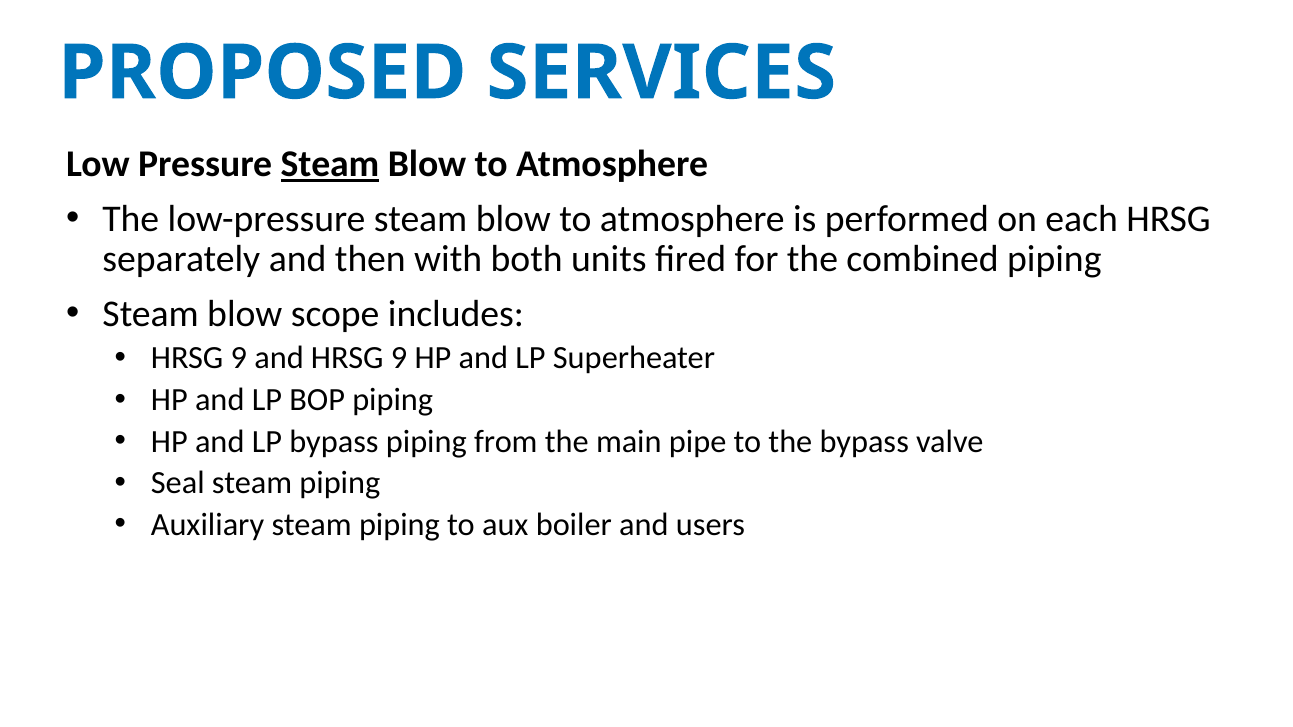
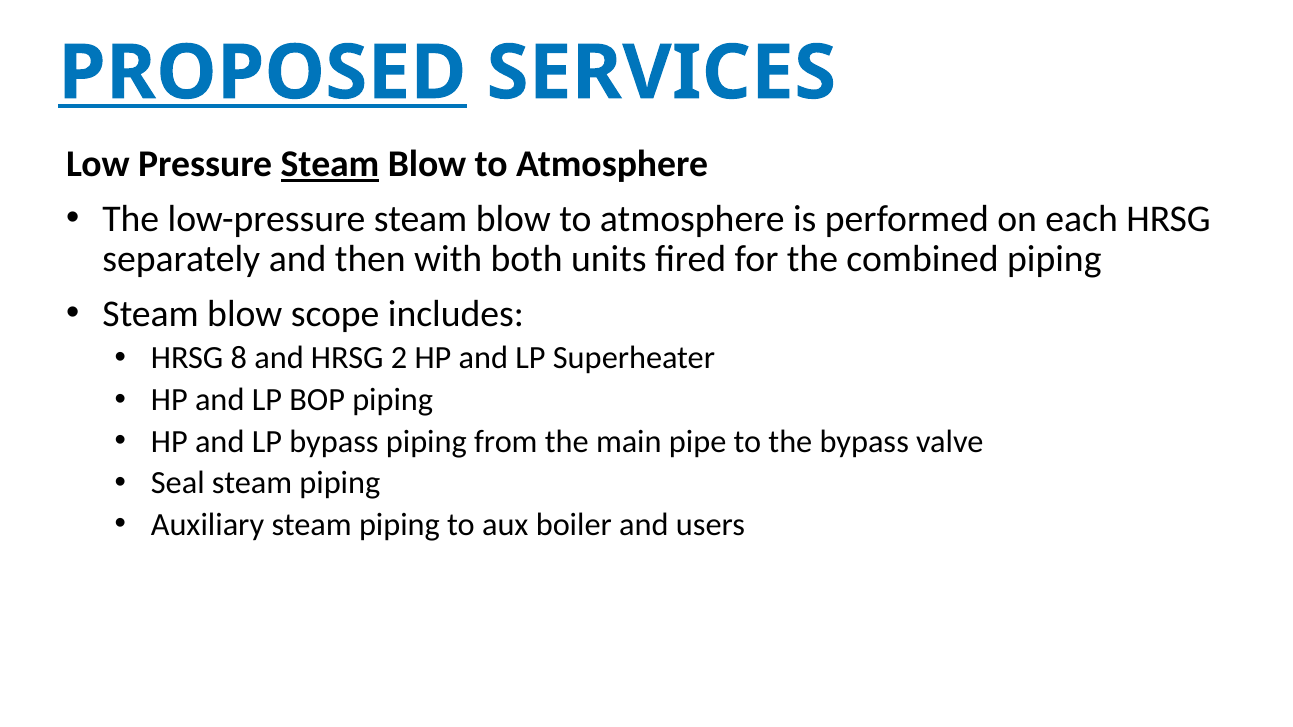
PROPOSED underline: none -> present
9 at (239, 358): 9 -> 8
and HRSG 9: 9 -> 2
